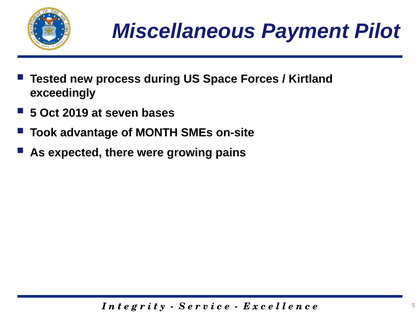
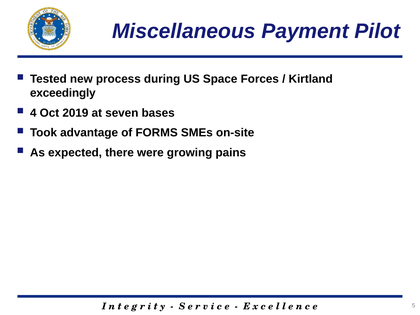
5 at (33, 113): 5 -> 4
MONTH: MONTH -> FORMS
